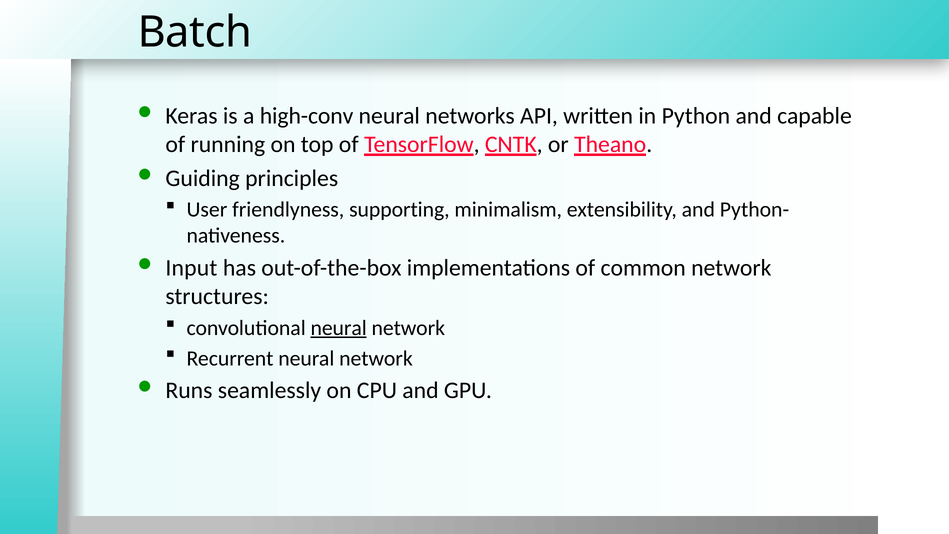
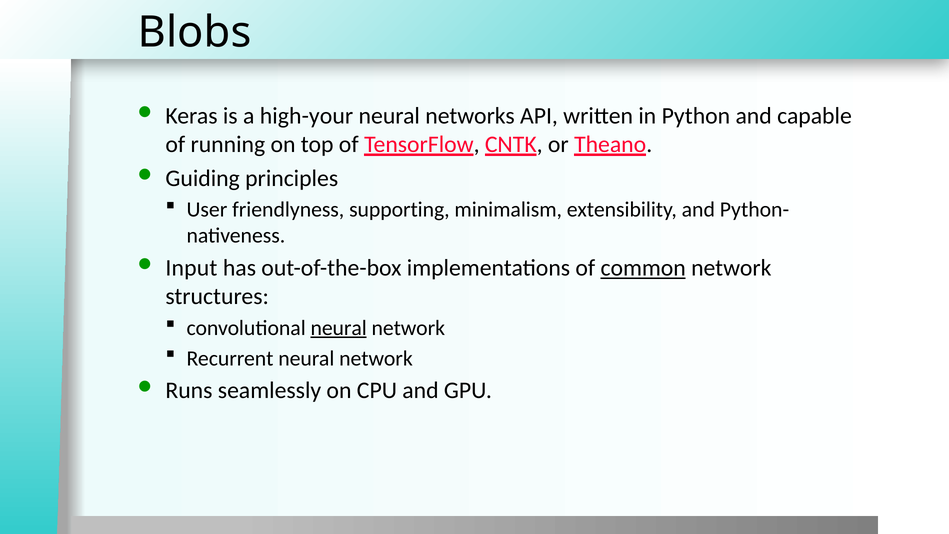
Batch: Batch -> Blobs
high-conv: high-conv -> high-your
common underline: none -> present
